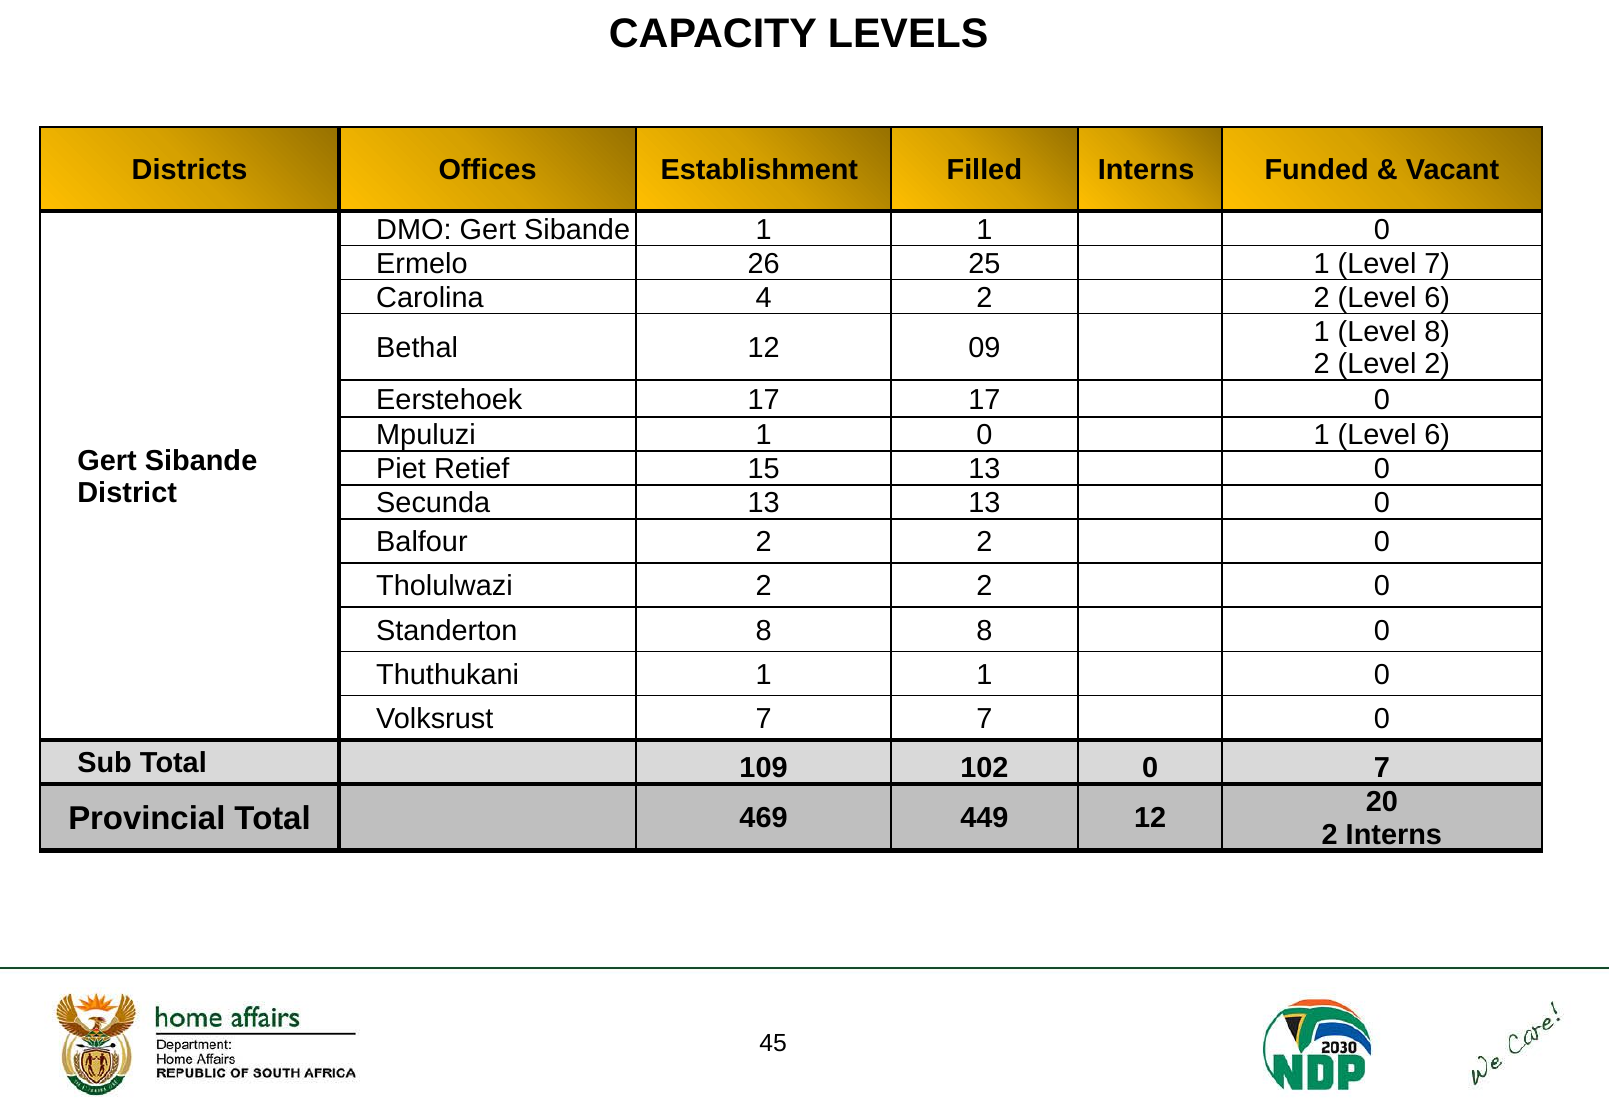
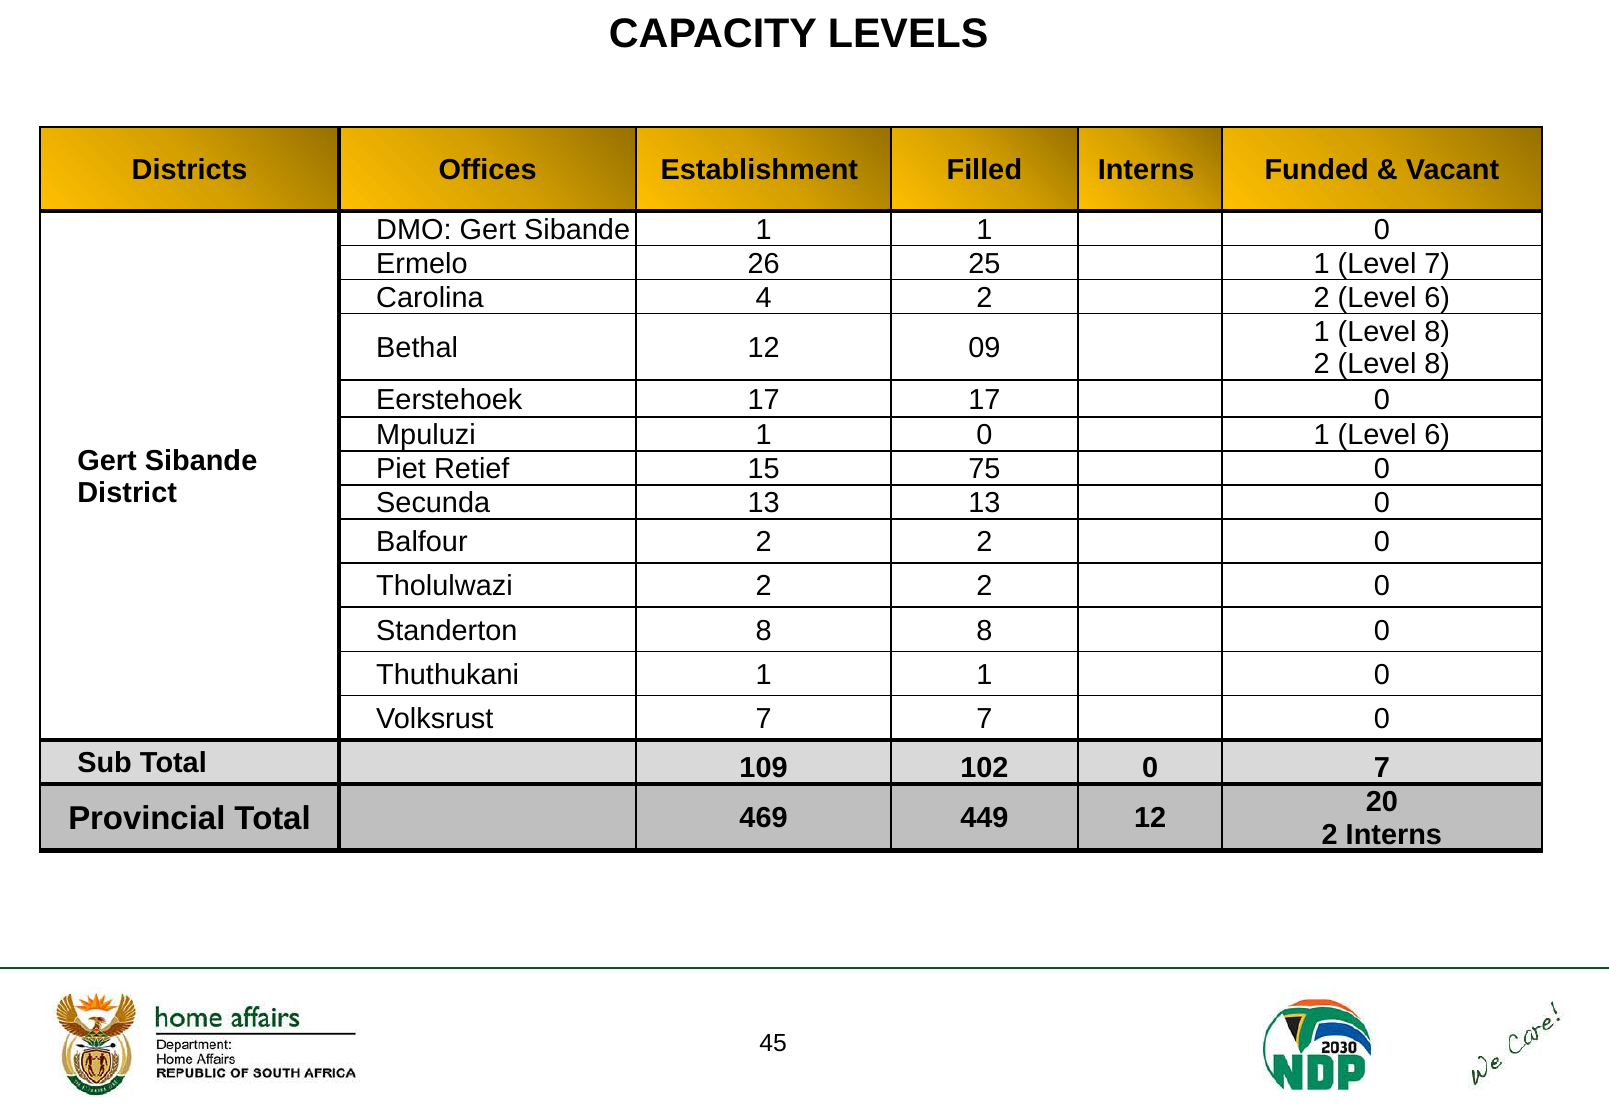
2 Level 2: 2 -> 8
15 13: 13 -> 75
